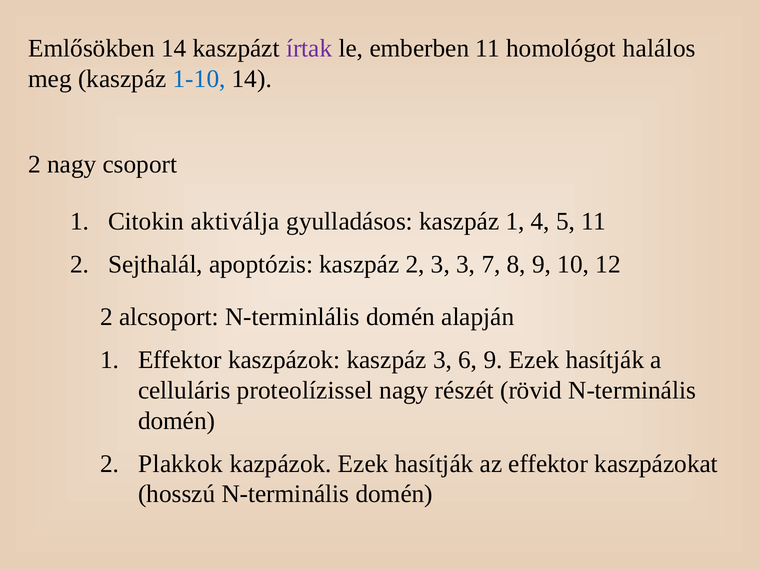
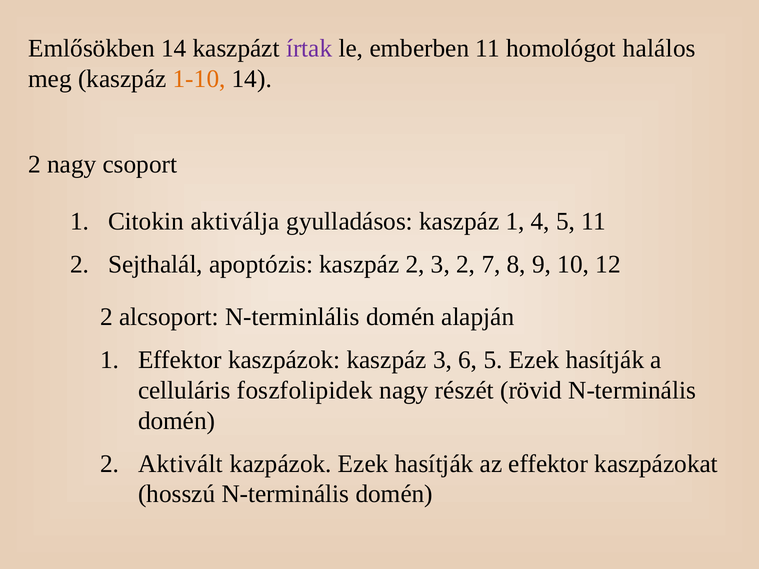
1-10 colour: blue -> orange
3 3: 3 -> 2
6 9: 9 -> 5
proteolízissel: proteolízissel -> foszfolipidek
Plakkok: Plakkok -> Aktivált
